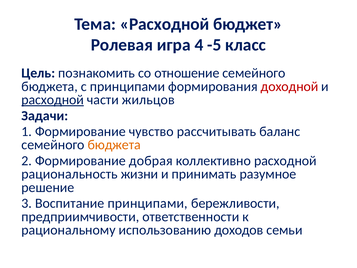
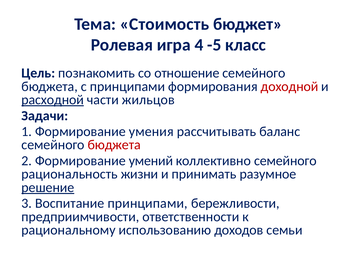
Тема Расходной: Расходной -> Стоимость
чувство: чувство -> умения
бюджета at (114, 145) colour: orange -> red
добрая: добрая -> умений
коллективно расходной: расходной -> семейного
решение underline: none -> present
